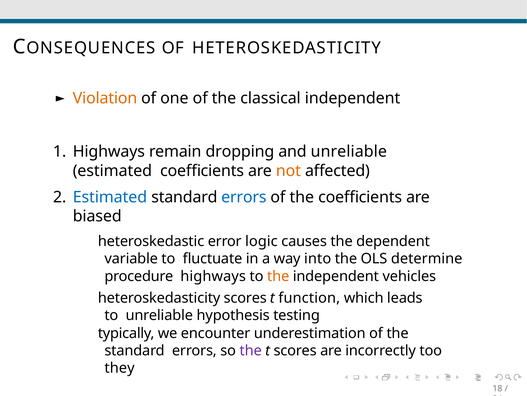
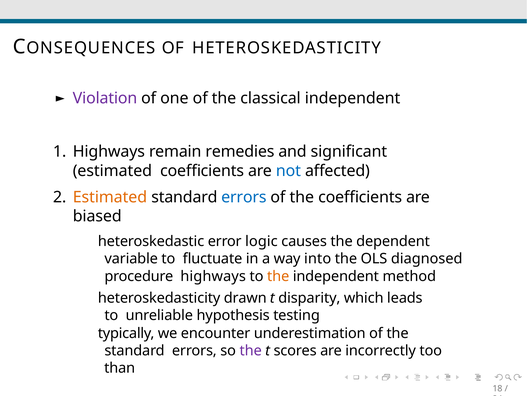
Violation colour: orange -> purple
dropping: dropping -> remedies
and unreliable: unreliable -> significant
not colour: orange -> blue
Estimated at (110, 197) colour: blue -> orange
determine: determine -> diagnosed
vehicles: vehicles -> method
heteroskedasticity scores: scores -> drawn
function: function -> disparity
they: they -> than
